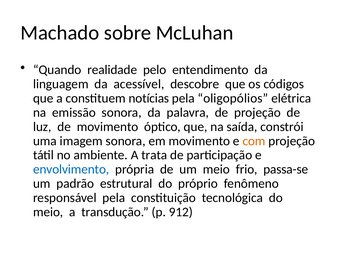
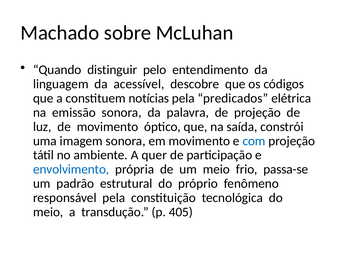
realidade: realidade -> distinguir
oligopólios: oligopólios -> predicados
com colour: orange -> blue
trata: trata -> quer
912: 912 -> 405
